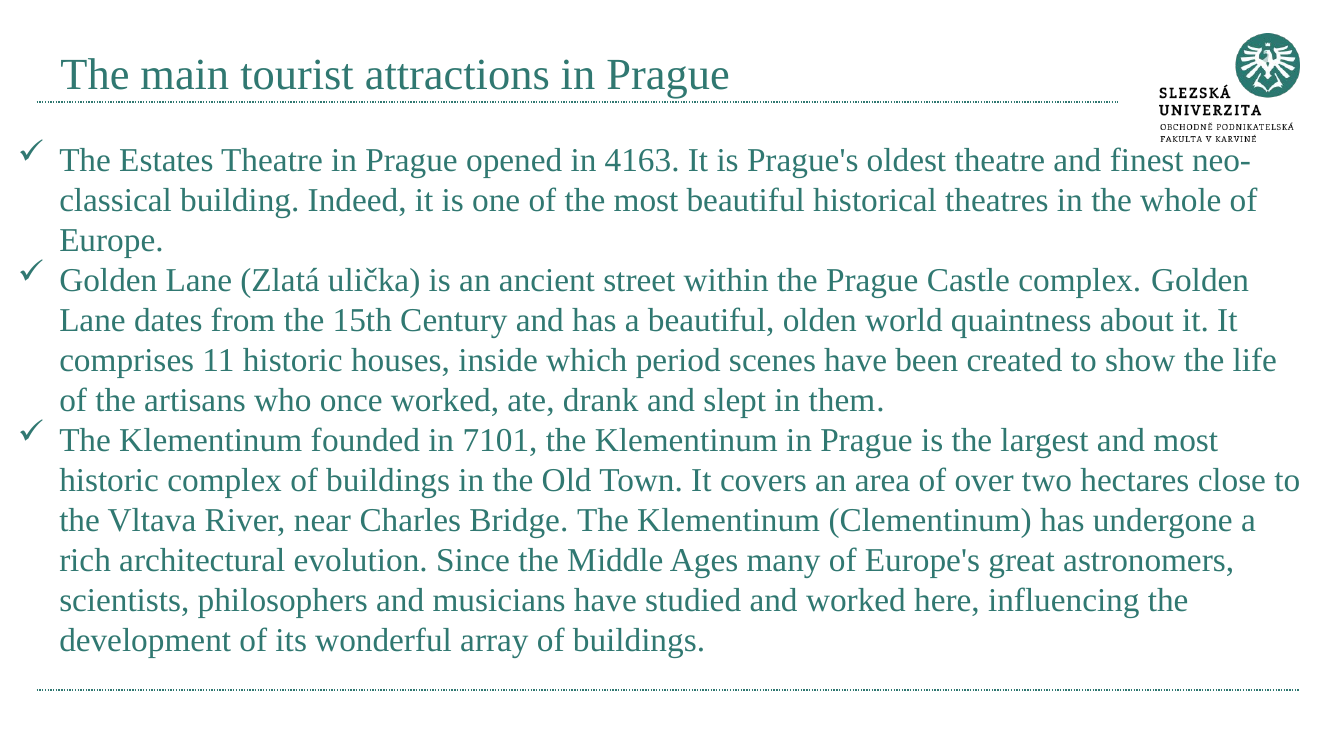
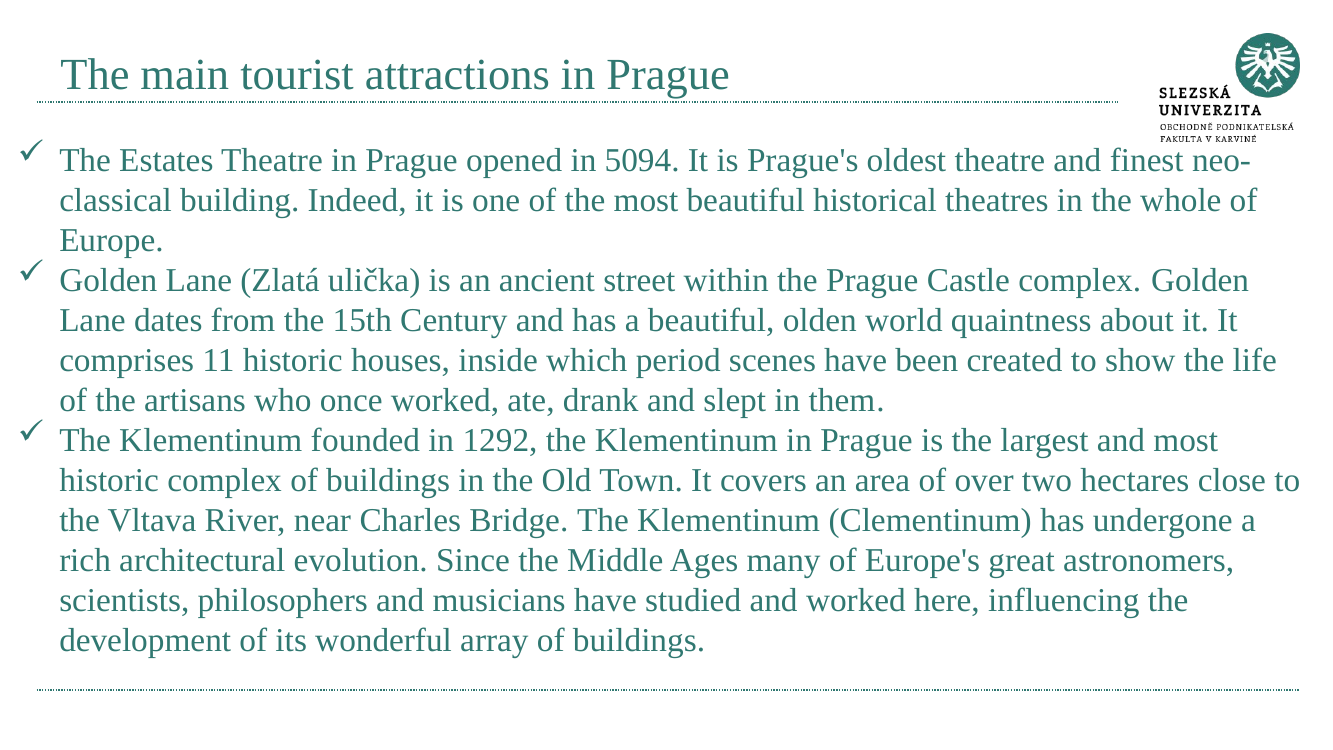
4163: 4163 -> 5094
7101: 7101 -> 1292
